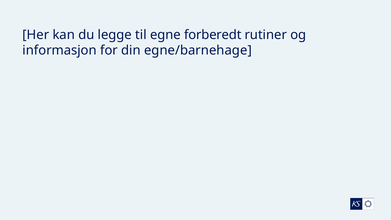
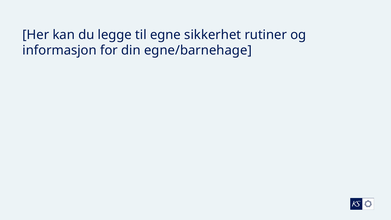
forberedt: forberedt -> sikkerhet
